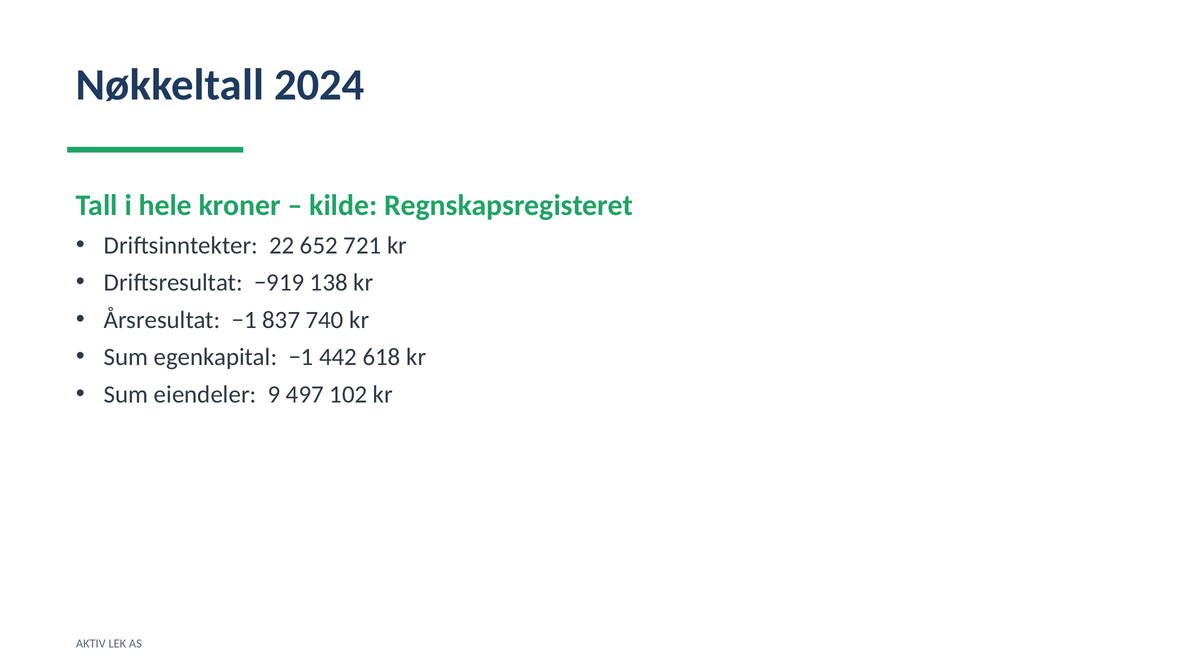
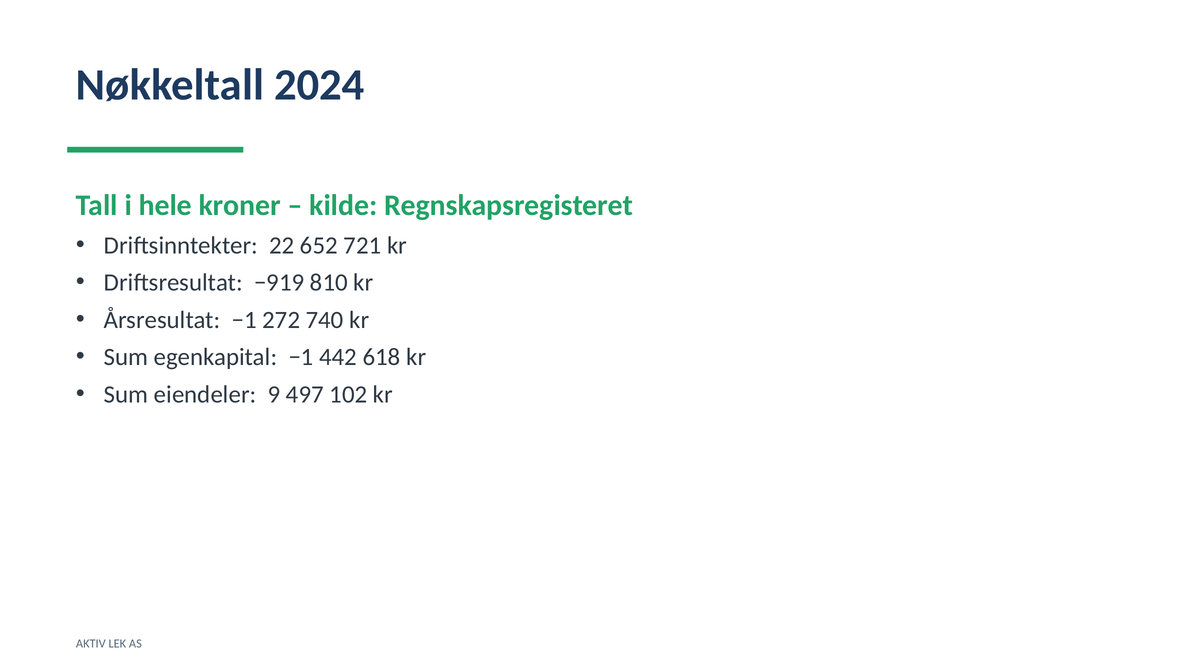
138: 138 -> 810
837: 837 -> 272
